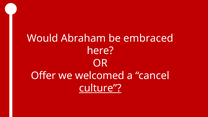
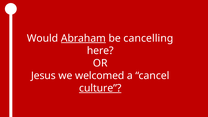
Abraham underline: none -> present
embraced: embraced -> cancelling
Offer: Offer -> Jesus
